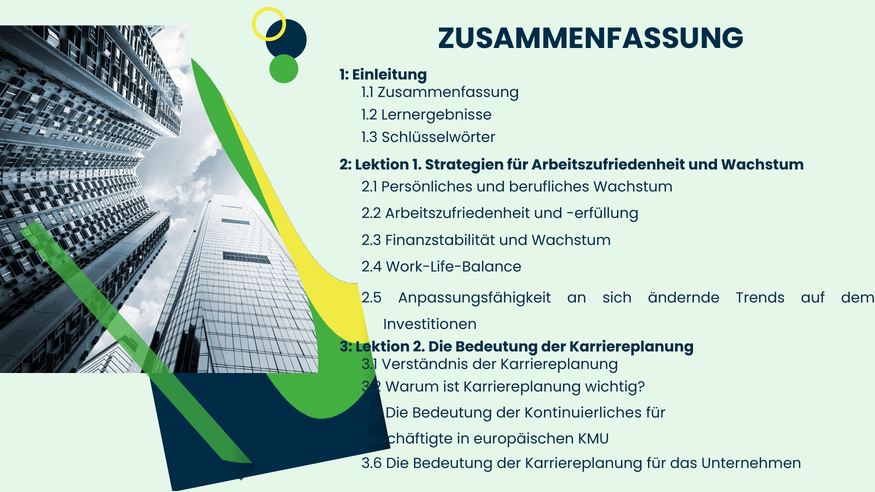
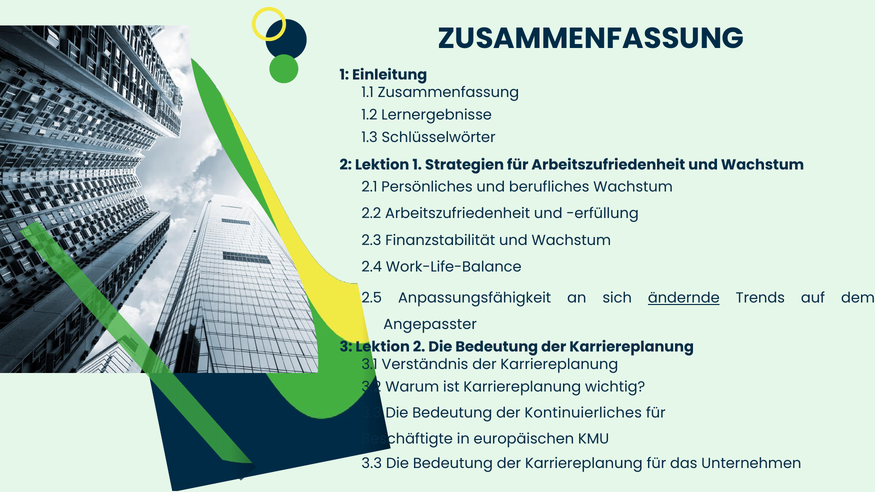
ändernde underline: none -> present
Investitionen: Investitionen -> Angepasster
3.6 at (372, 464): 3.6 -> 3.3
